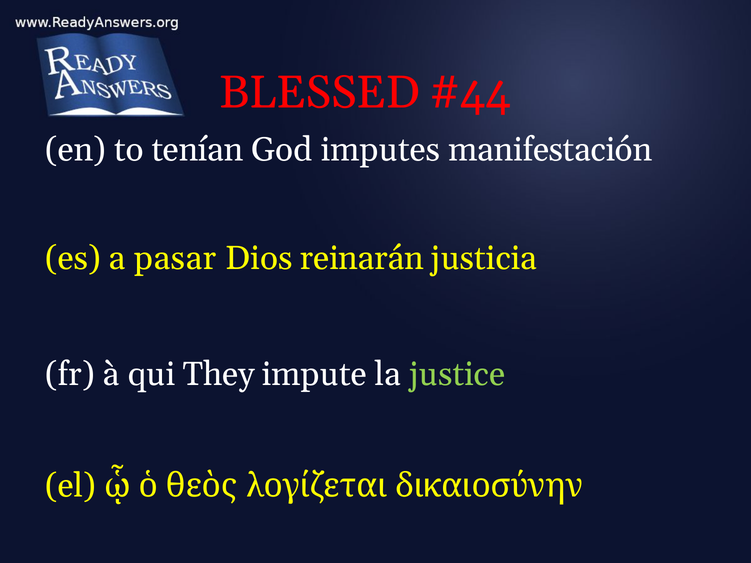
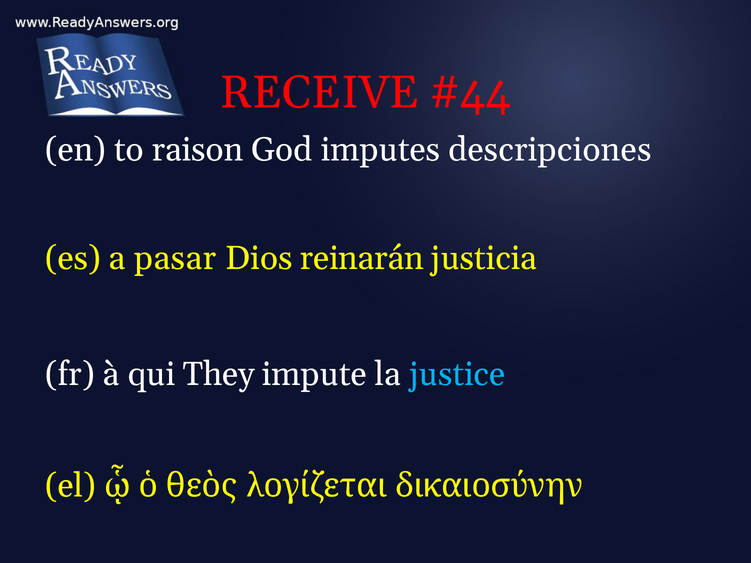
BLESSED: BLESSED -> RECEIVE
tenían: tenían -> raison
manifestación: manifestación -> descripciones
justice colour: light green -> light blue
